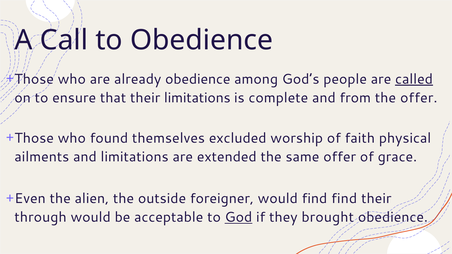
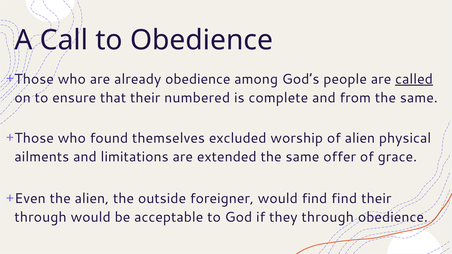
their limitations: limitations -> numbered
from the offer: offer -> same
of faith: faith -> alien
God underline: present -> none
they brought: brought -> through
